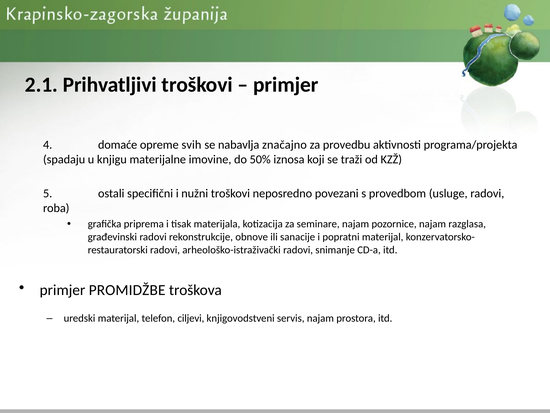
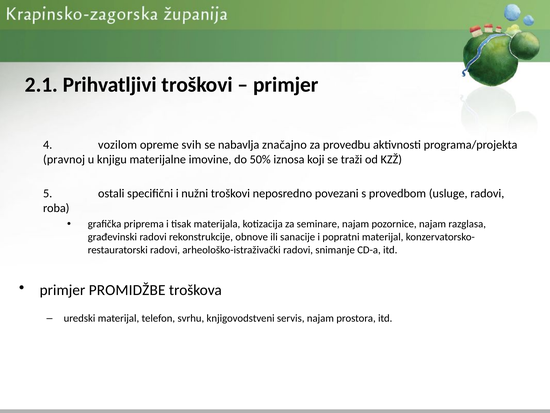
domaće: domaće -> vozilom
spadaju: spadaju -> pravnoj
ciljevi: ciljevi -> svrhu
